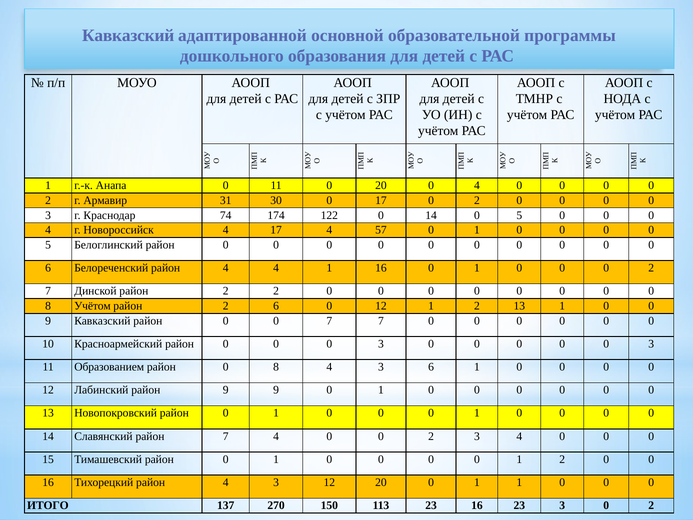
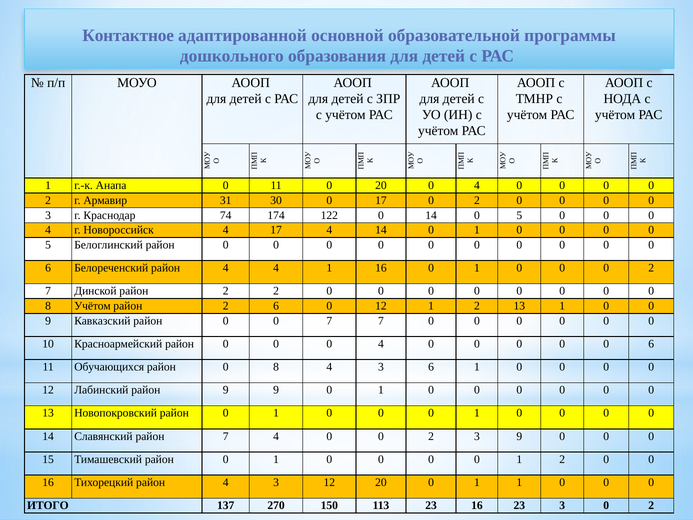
Кавказский at (128, 35): Кавказский -> Контактное
4 57: 57 -> 14
3 at (381, 344): 3 -> 4
3 at (651, 344): 3 -> 6
Образованием: Образованием -> Обучающихся
3 4: 4 -> 9
